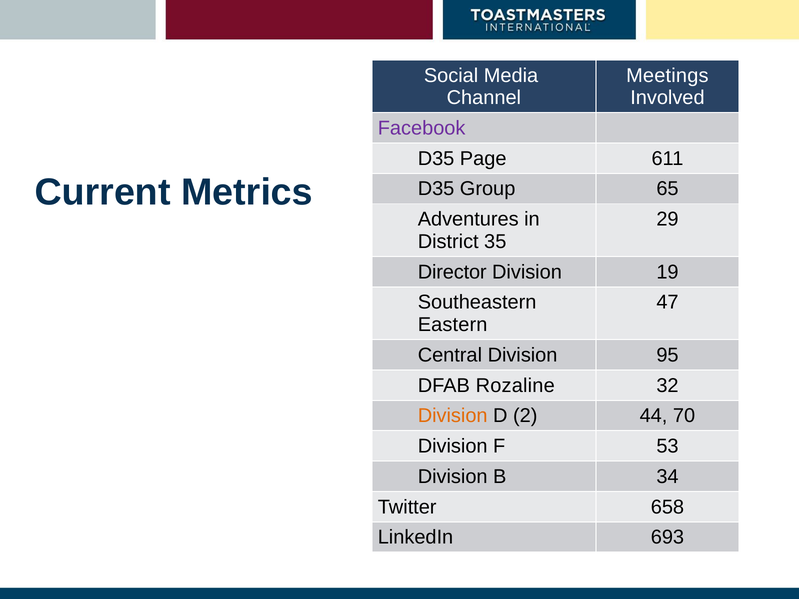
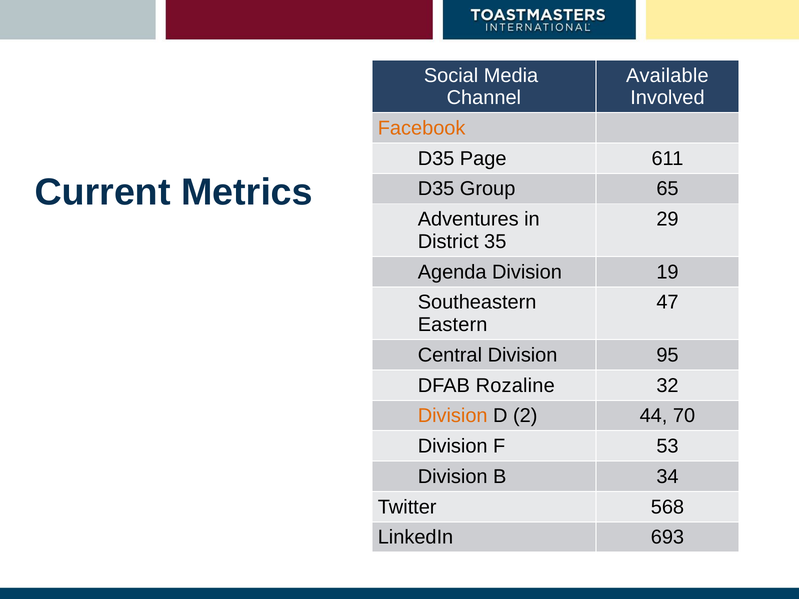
Meetings: Meetings -> Available
Facebook colour: purple -> orange
Director: Director -> Agenda
658: 658 -> 568
